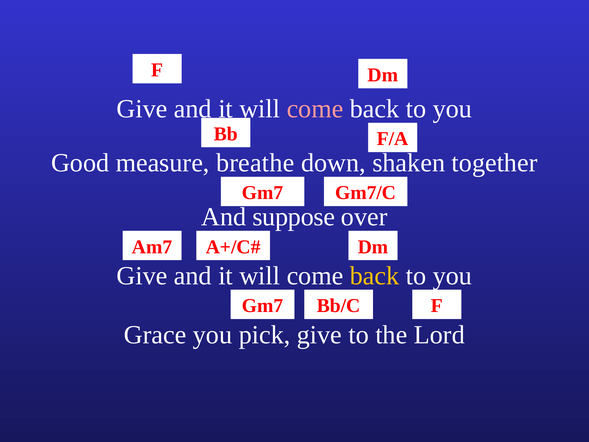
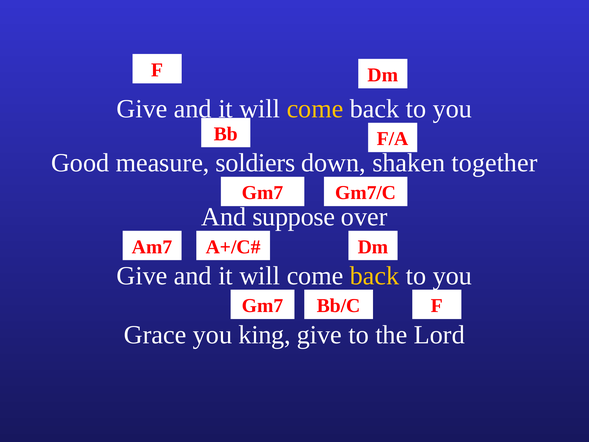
come at (315, 109) colour: pink -> yellow
breathe: breathe -> soldiers
pick: pick -> king
